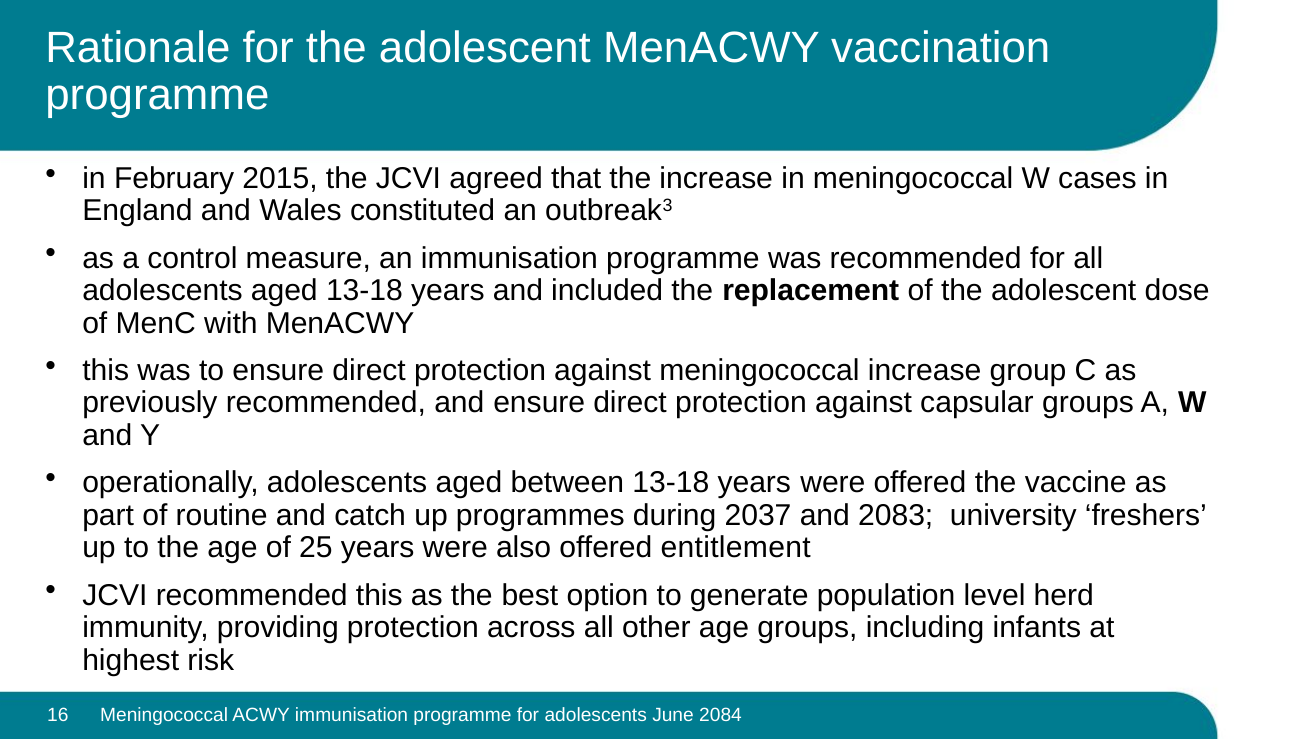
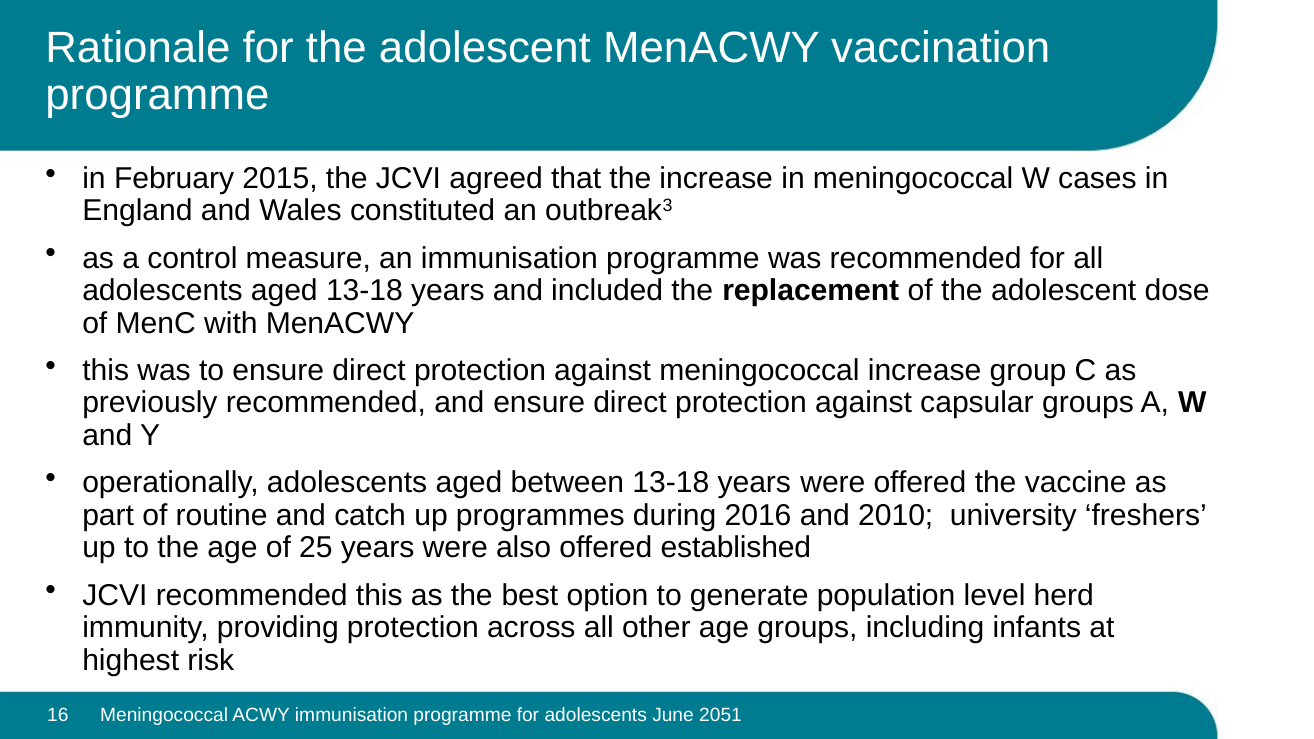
2037: 2037 -> 2016
2083: 2083 -> 2010
entitlement: entitlement -> established
2084: 2084 -> 2051
